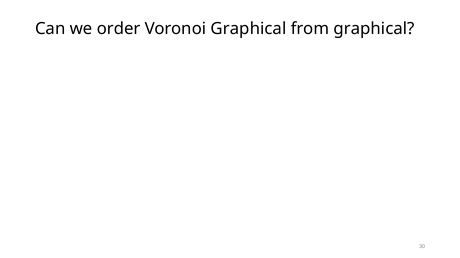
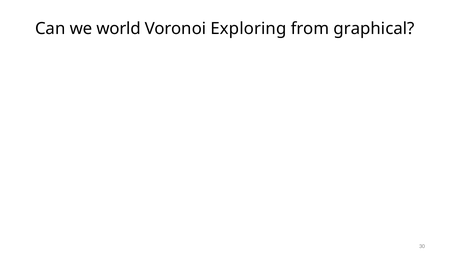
order: order -> world
Voronoi Graphical: Graphical -> Exploring
